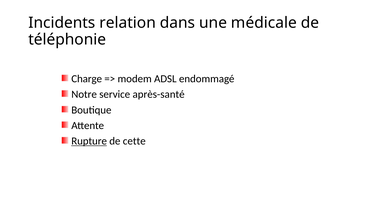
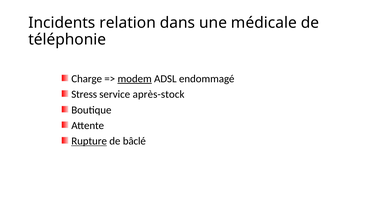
modem underline: none -> present
Notre: Notre -> Stress
après-santé: après-santé -> après-stock
cette: cette -> bâclé
